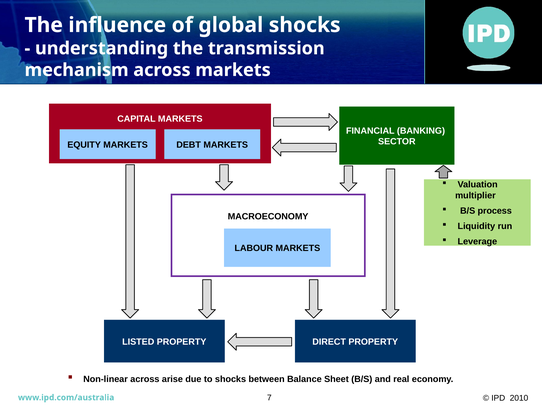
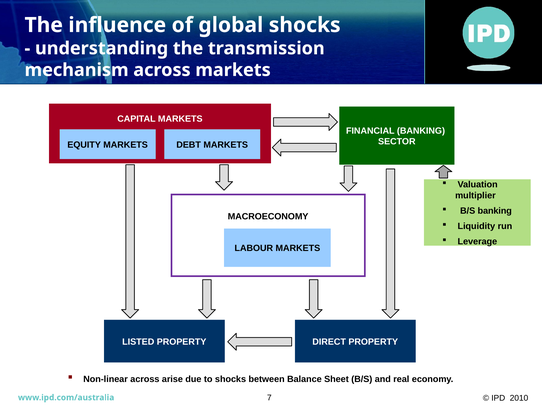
B/S process: process -> banking
